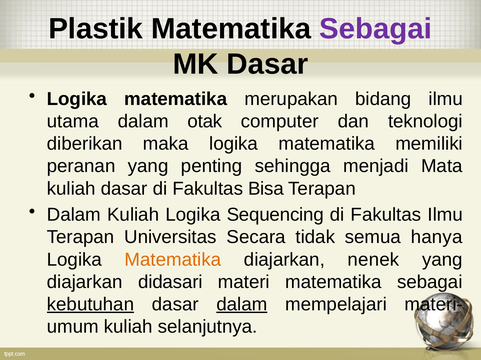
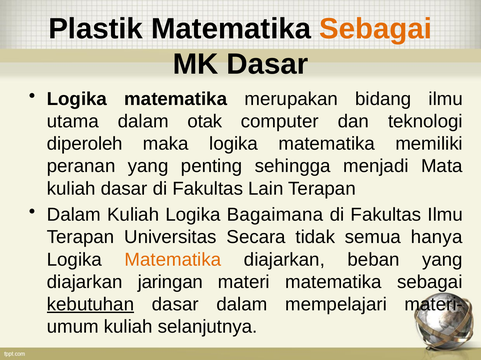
Sebagai at (376, 29) colour: purple -> orange
diberikan: diberikan -> diperoleh
Bisa: Bisa -> Lain
Sequencing: Sequencing -> Bagaimana
nenek: nenek -> beban
didasari: didasari -> jaringan
dalam at (242, 305) underline: present -> none
